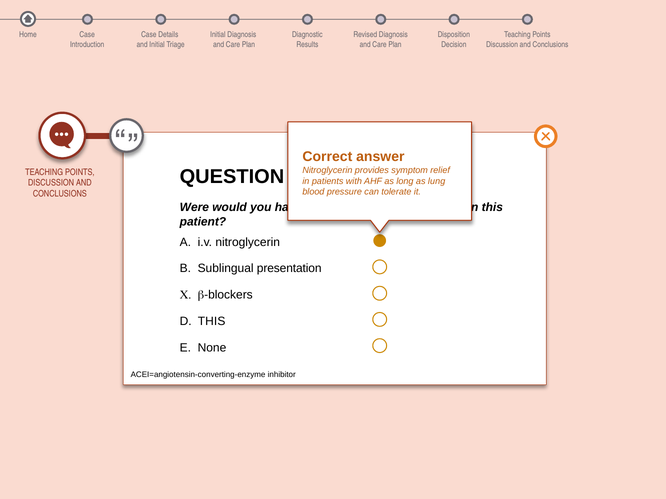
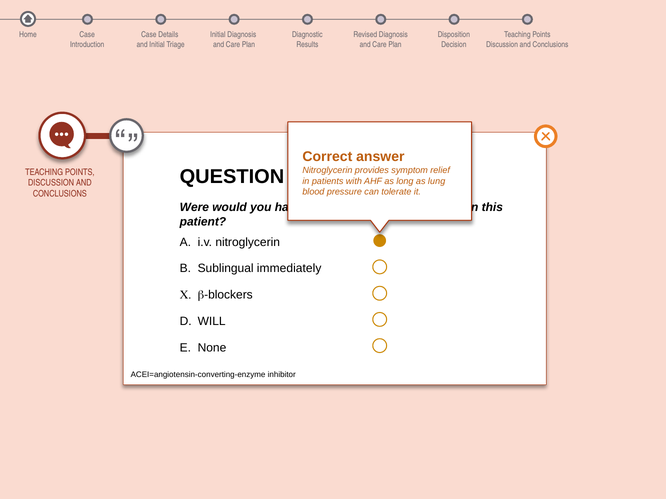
presentation: presentation -> immediately
THIS at (212, 321): THIS -> WILL
